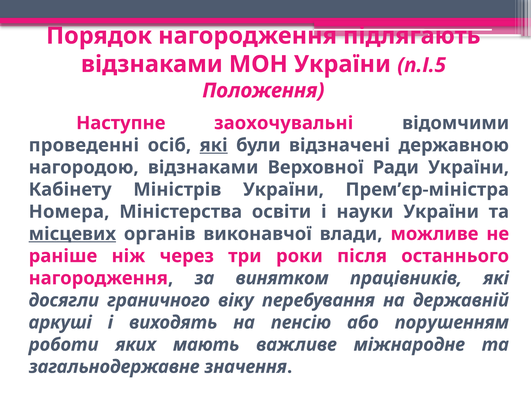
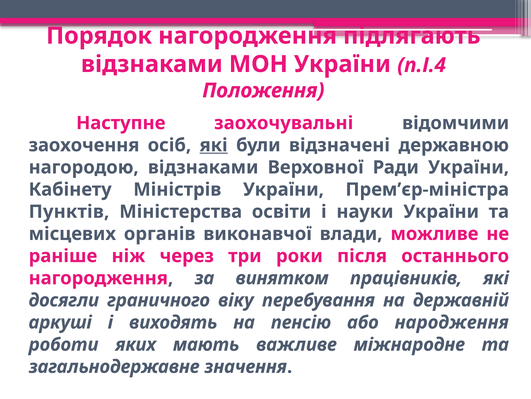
п.І.5: п.І.5 -> п.І.4
проведенні: проведенні -> заохочення
Номера: Номера -> Пунктів
місцевих underline: present -> none
порушенням: порушенням -> народження
